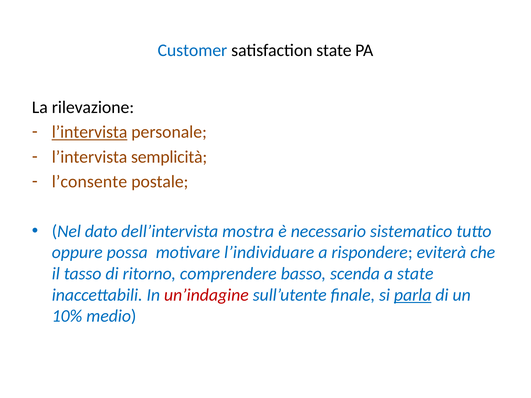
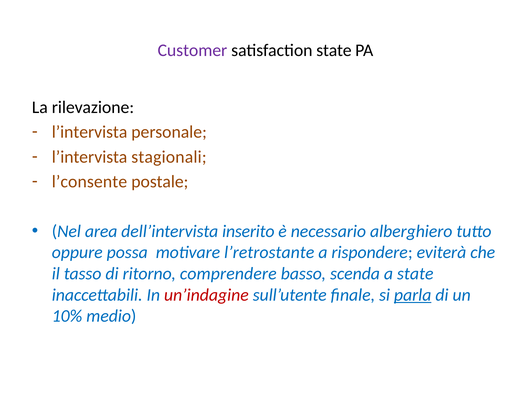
Customer colour: blue -> purple
l’intervista at (90, 132) underline: present -> none
semplicità: semplicità -> stagionali
dato: dato -> area
mostra: mostra -> inserito
sistematico: sistematico -> alberghiero
l’individuare: l’individuare -> l’retrostante
